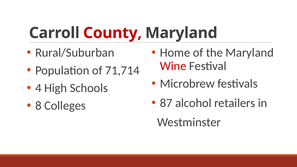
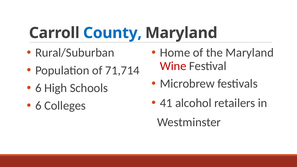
County colour: red -> blue
4 at (38, 88): 4 -> 6
87: 87 -> 41
8 at (38, 106): 8 -> 6
